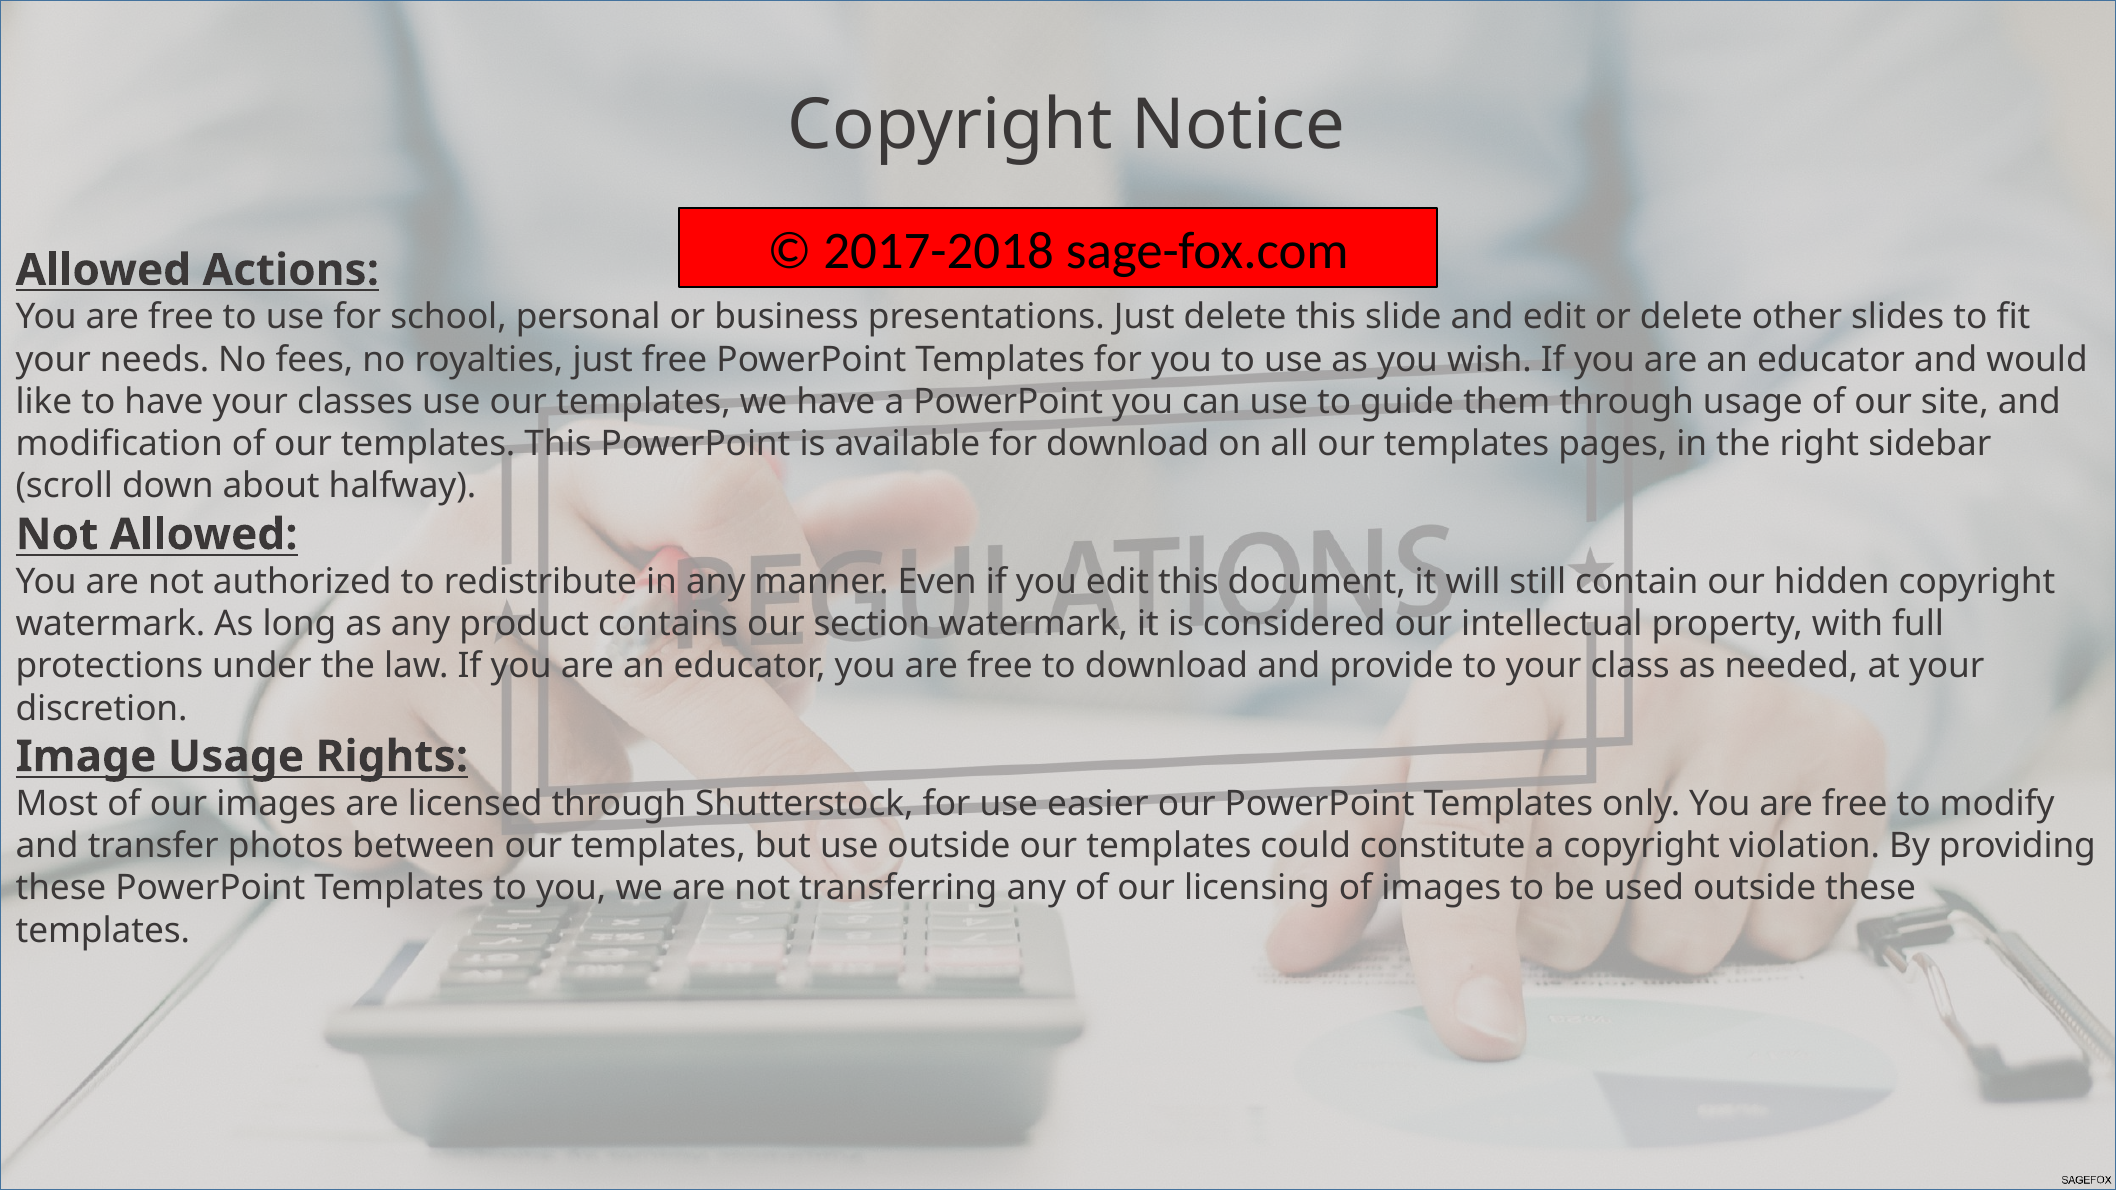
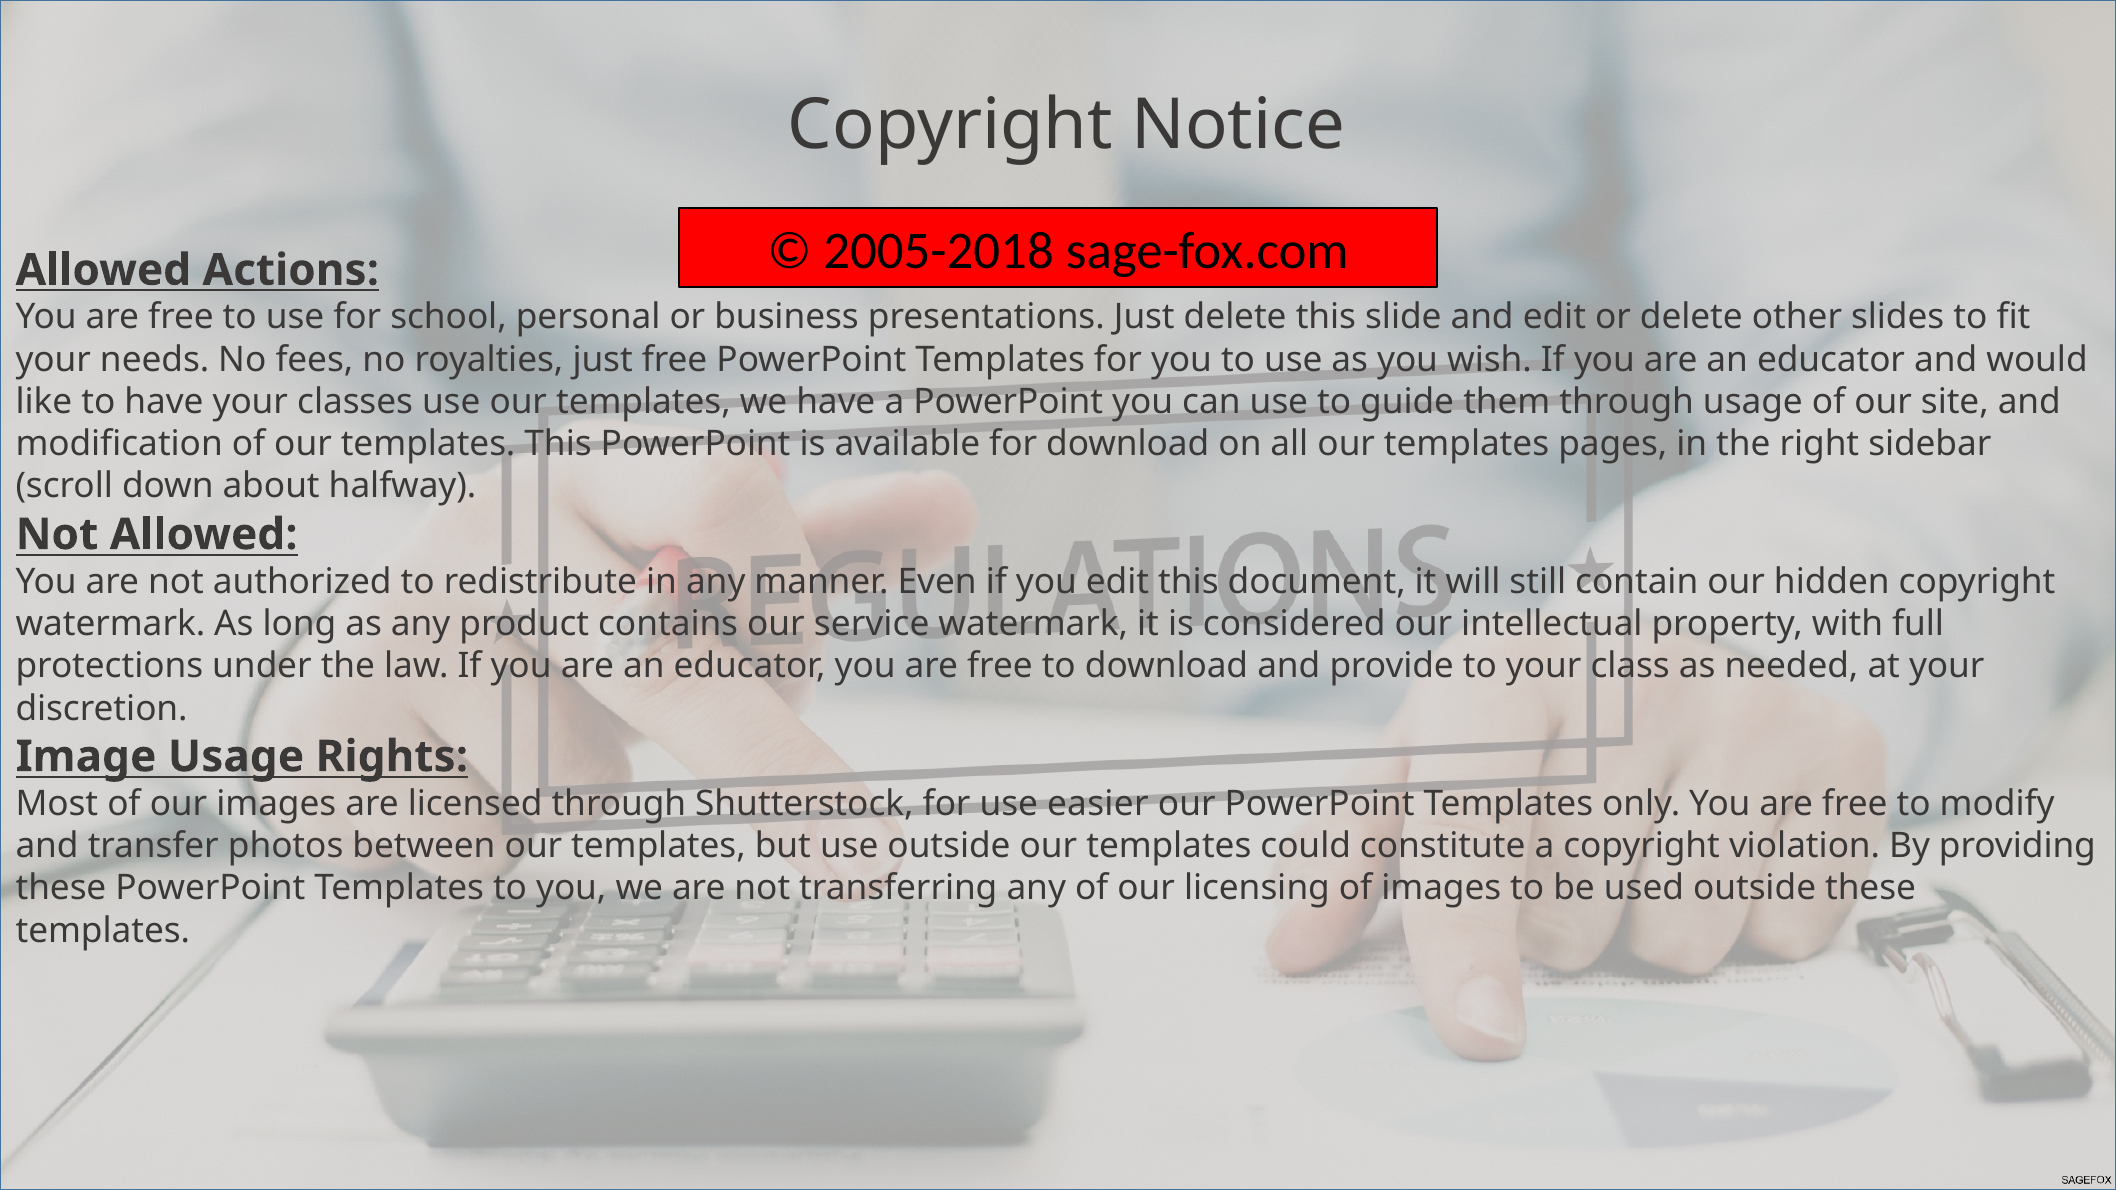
2017-2018: 2017-2018 -> 2005-2018
section: section -> service
